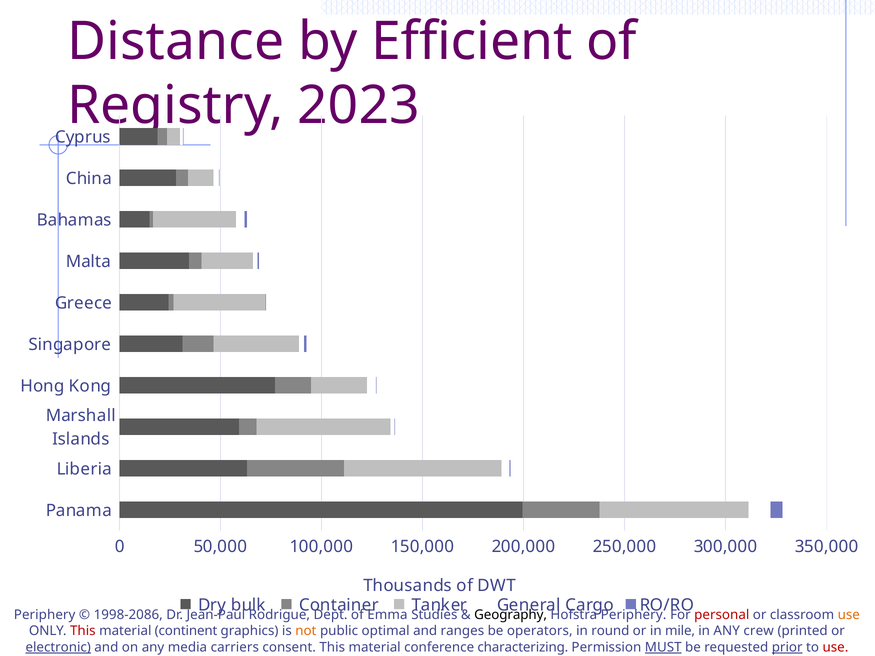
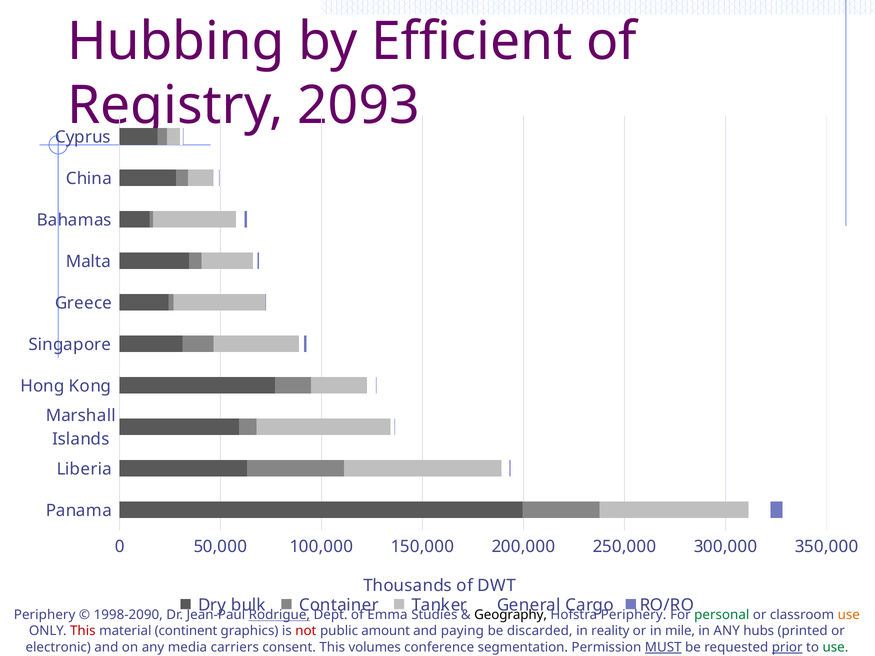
Distance: Distance -> Hubbing
2023: 2023 -> 2093
1998-2086: 1998-2086 -> 1998-2090
Rodrigue underline: none -> present
personal colour: red -> green
not colour: orange -> red
optimal: optimal -> amount
ranges: ranges -> paying
operators: operators -> discarded
round: round -> reality
crew: crew -> hubs
electronic underline: present -> none
consent This material: material -> volumes
characterizing: characterizing -> segmentation
use at (835, 647) colour: red -> green
